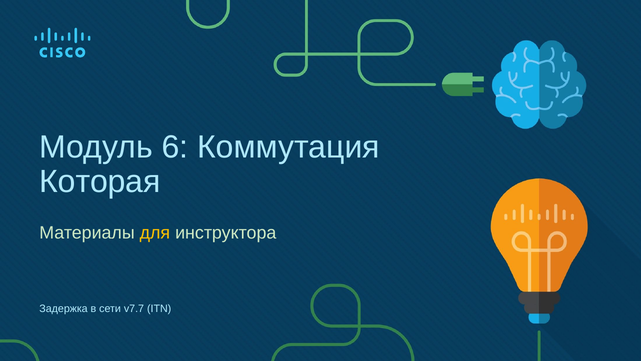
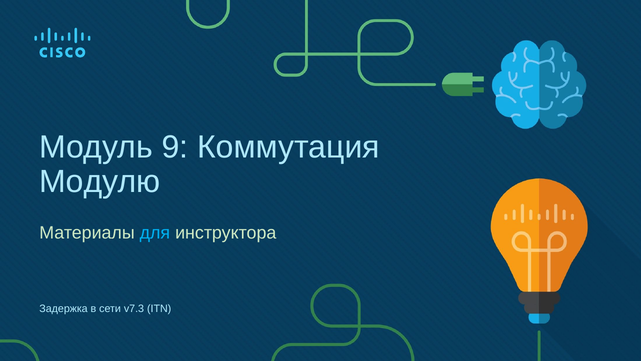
6: 6 -> 9
Которая: Которая -> Модулю
для colour: yellow -> light blue
v7.7: v7.7 -> v7.3
